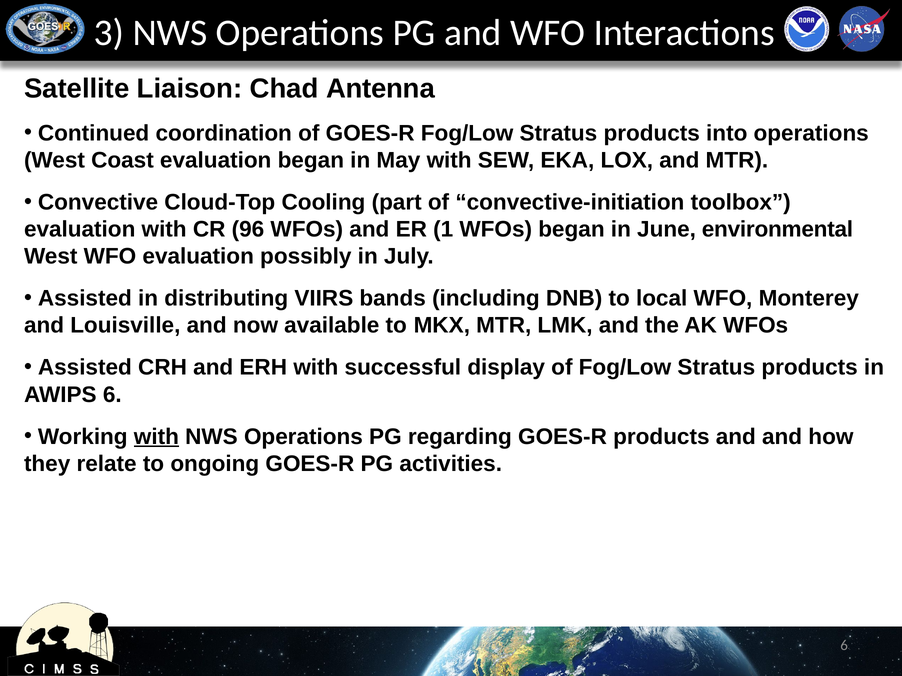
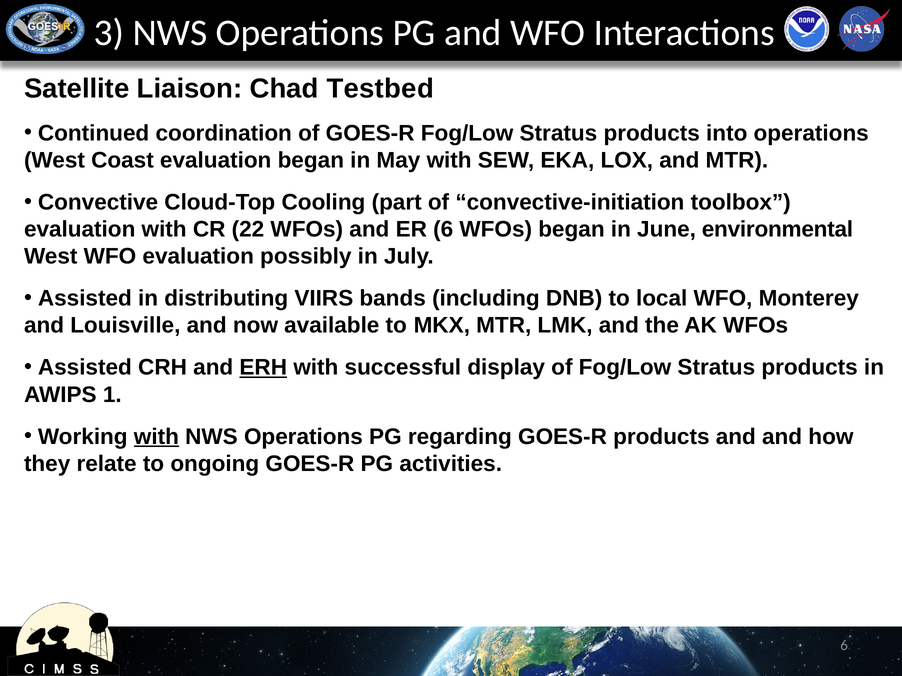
Antenna: Antenna -> Testbed
96: 96 -> 22
ER 1: 1 -> 6
ERH underline: none -> present
AWIPS 6: 6 -> 1
